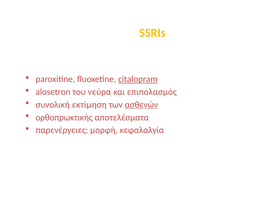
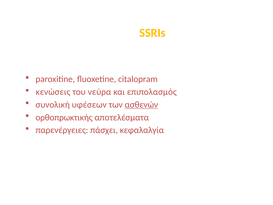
citalopram underline: present -> none
alosetron: alosetron -> κενώσεις
εκτίμηση: εκτίμηση -> υφέσεων
μορφή: μορφή -> πάσχει
